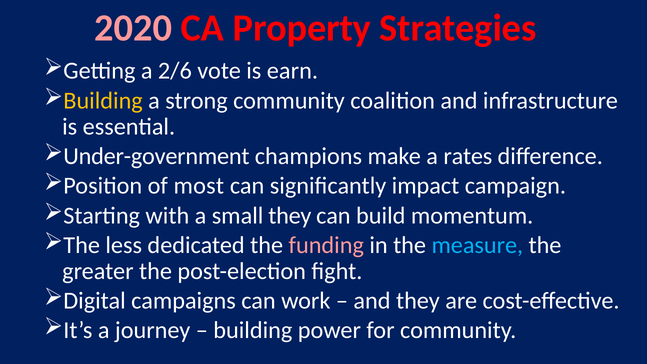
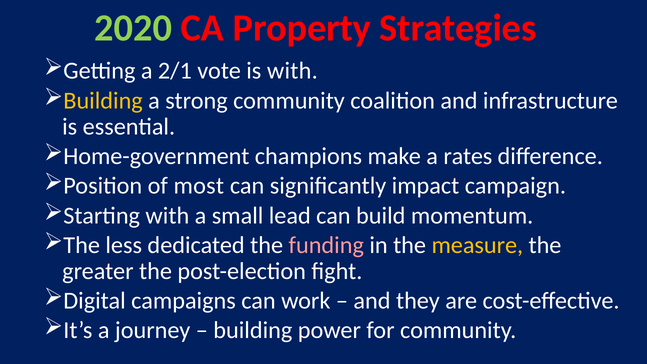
2020 colour: pink -> light green
2/6: 2/6 -> 2/1
is earn: earn -> with
Under-government: Under-government -> Home-government
small they: they -> lead
measure colour: light blue -> yellow
